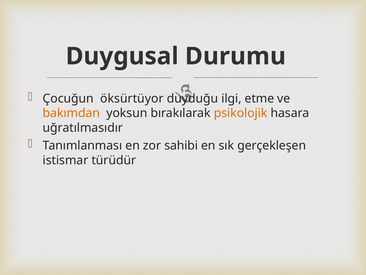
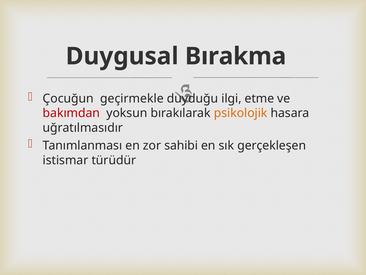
Durumu: Durumu -> Bırakma
öksürtüyor: öksürtüyor -> geçirmekle
bakımdan colour: orange -> red
